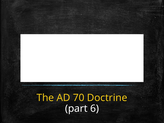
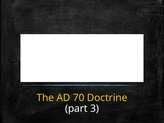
6: 6 -> 3
